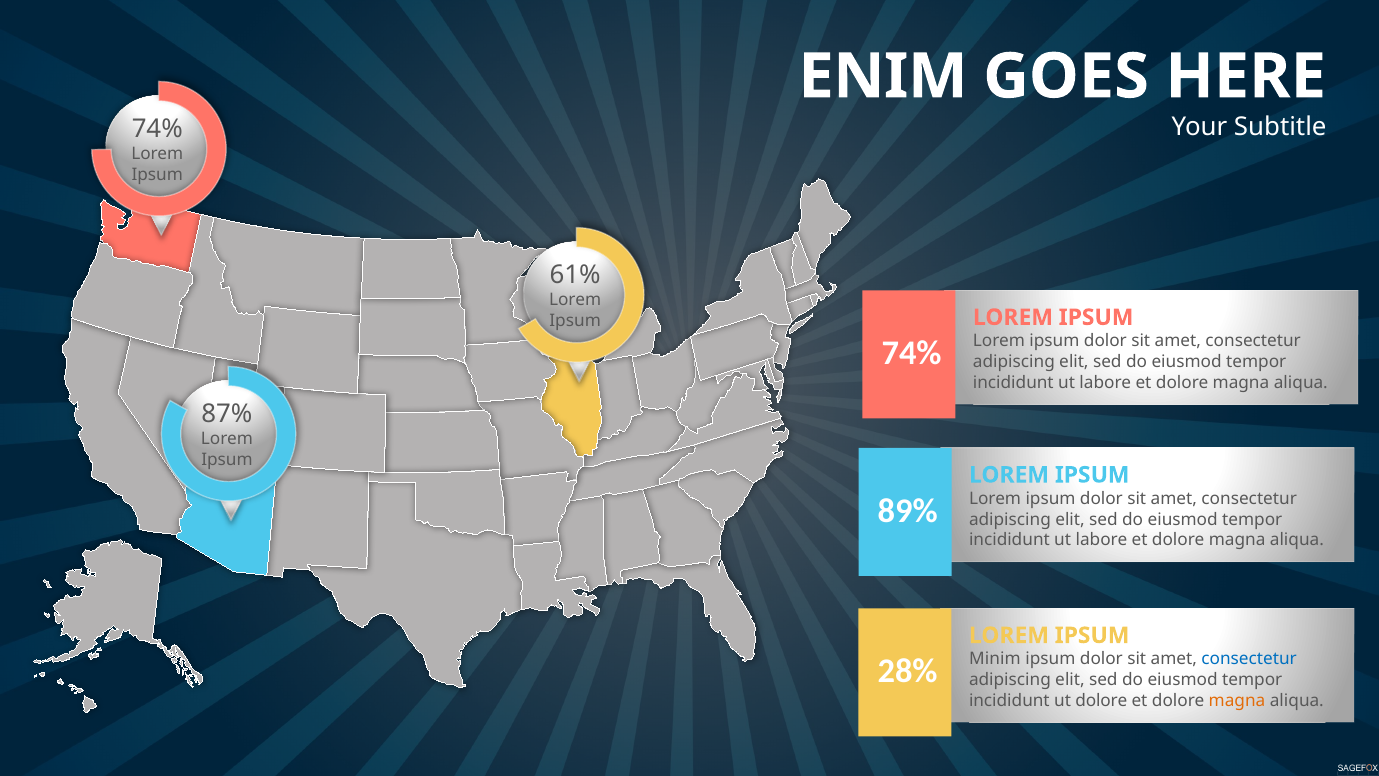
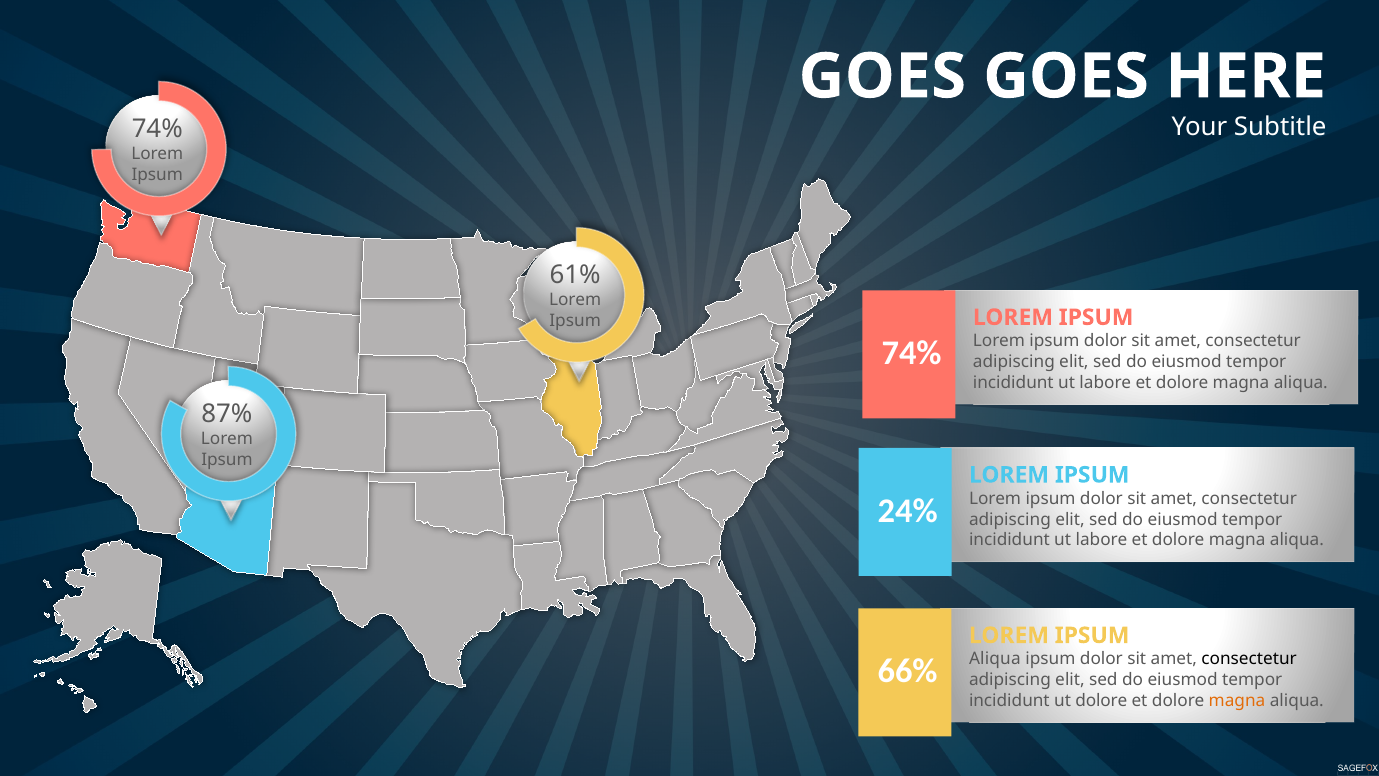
ENIM at (883, 77): ENIM -> GOES
89%: 89% -> 24%
Minim at (995, 659): Minim -> Aliqua
consectetur at (1249, 659) colour: blue -> black
28%: 28% -> 66%
